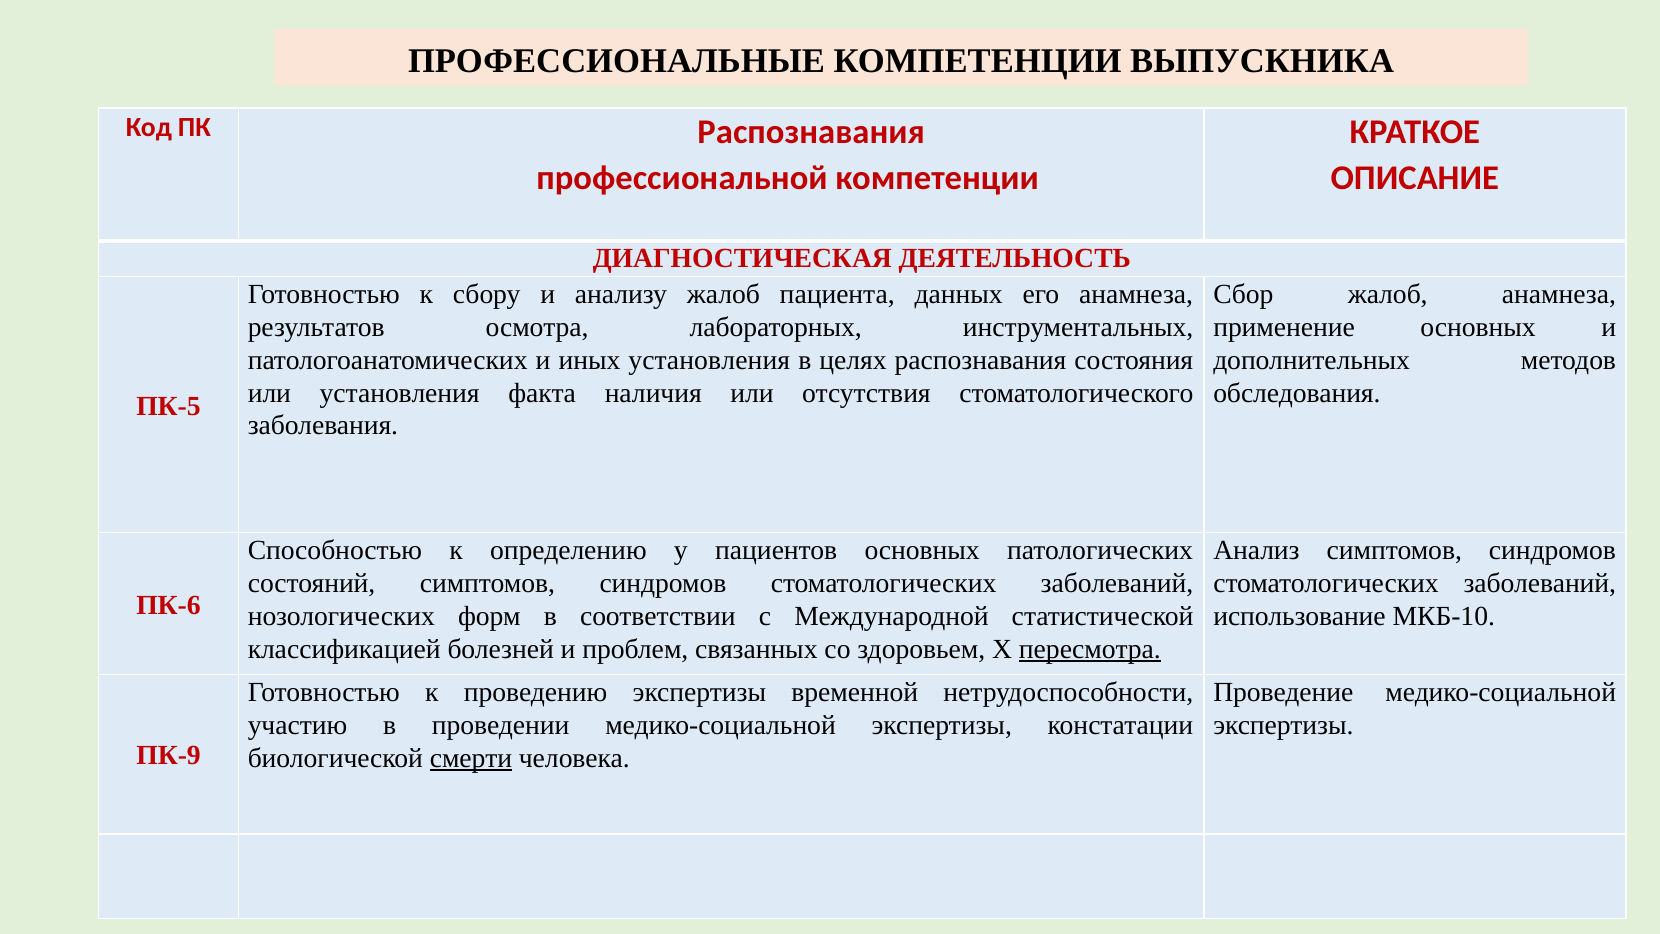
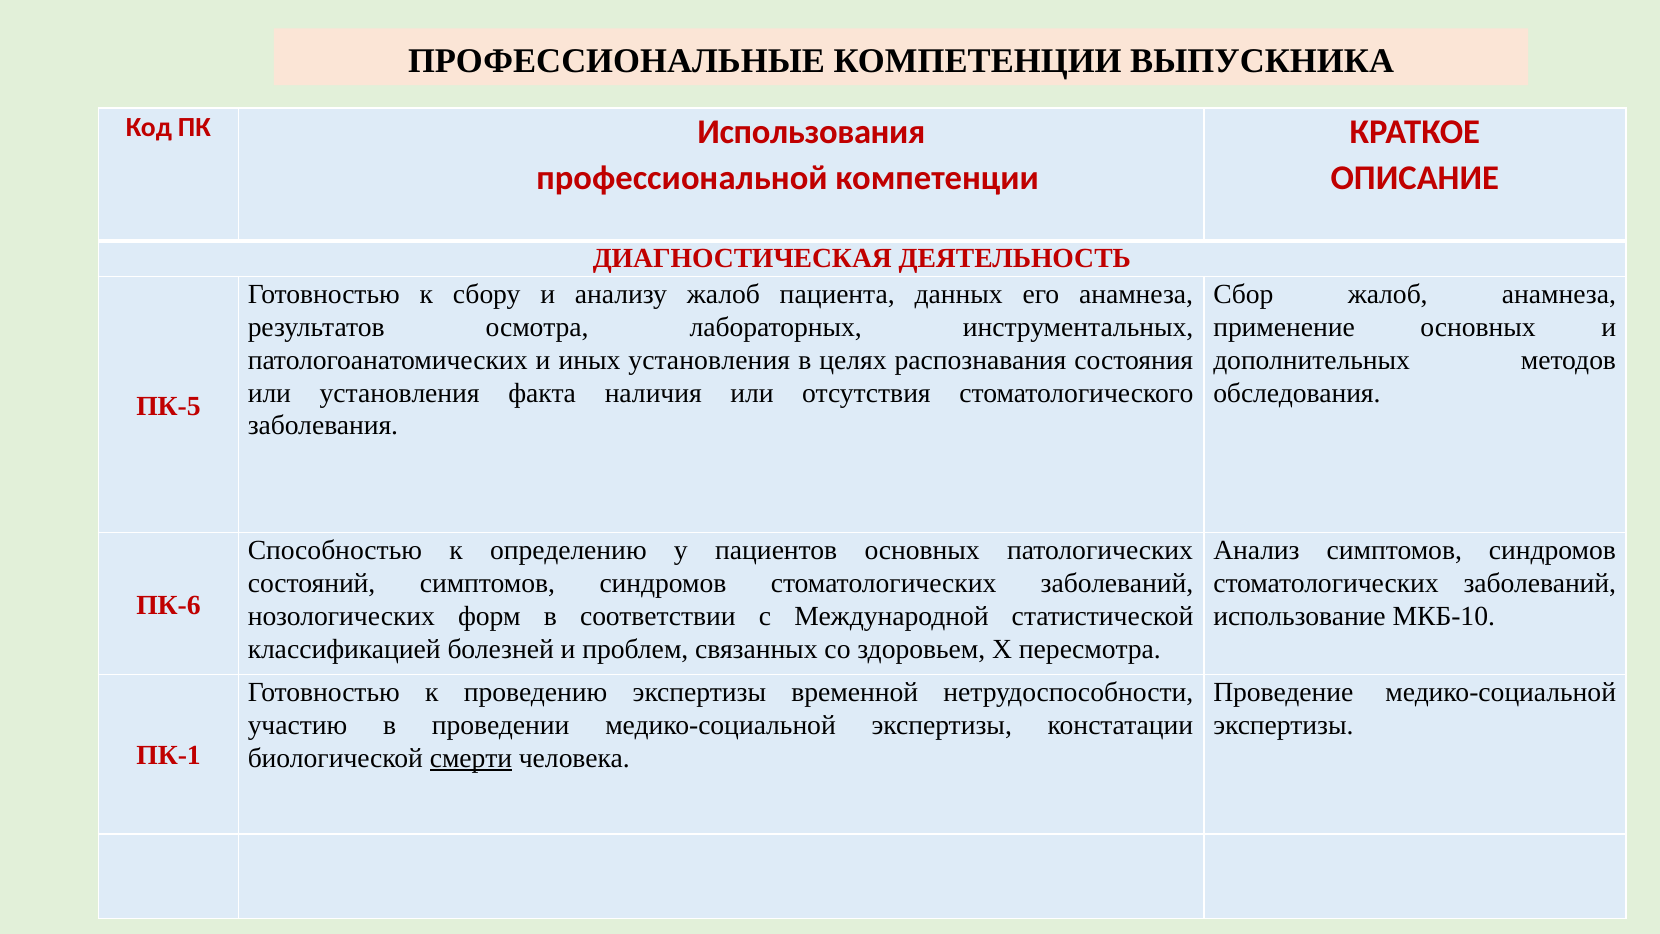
ПК Распознавания: Распознавания -> Использования
пересмотра underline: present -> none
ПК-9: ПК-9 -> ПК-1
